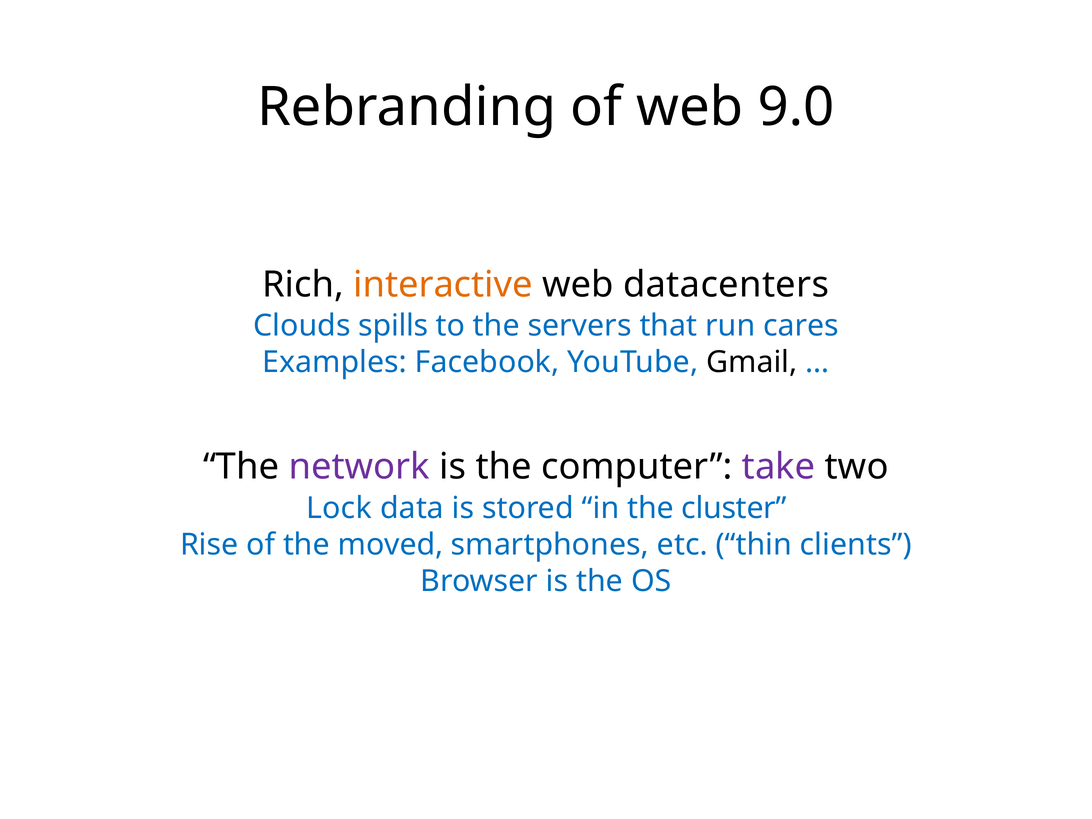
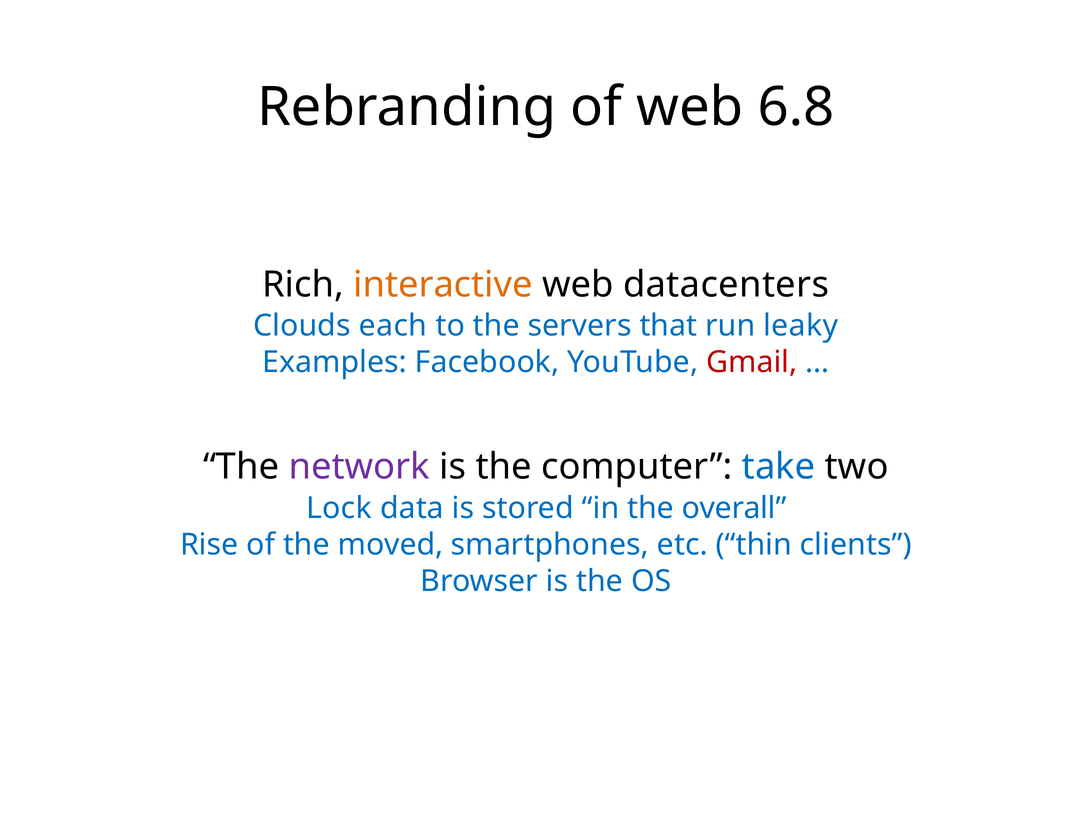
9.0: 9.0 -> 6.8
spills: spills -> each
cares: cares -> leaky
Gmail colour: black -> red
take colour: purple -> blue
cluster: cluster -> overall
